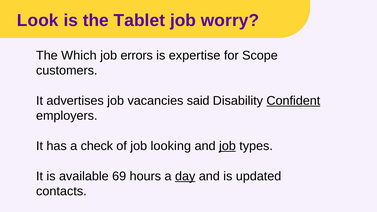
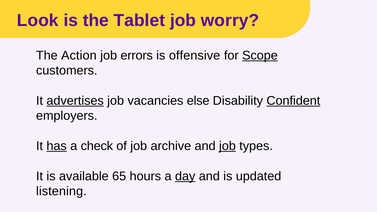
Which: Which -> Action
expertise: expertise -> offensive
Scope underline: none -> present
advertises underline: none -> present
said: said -> else
has underline: none -> present
looking: looking -> archive
69: 69 -> 65
contacts: contacts -> listening
